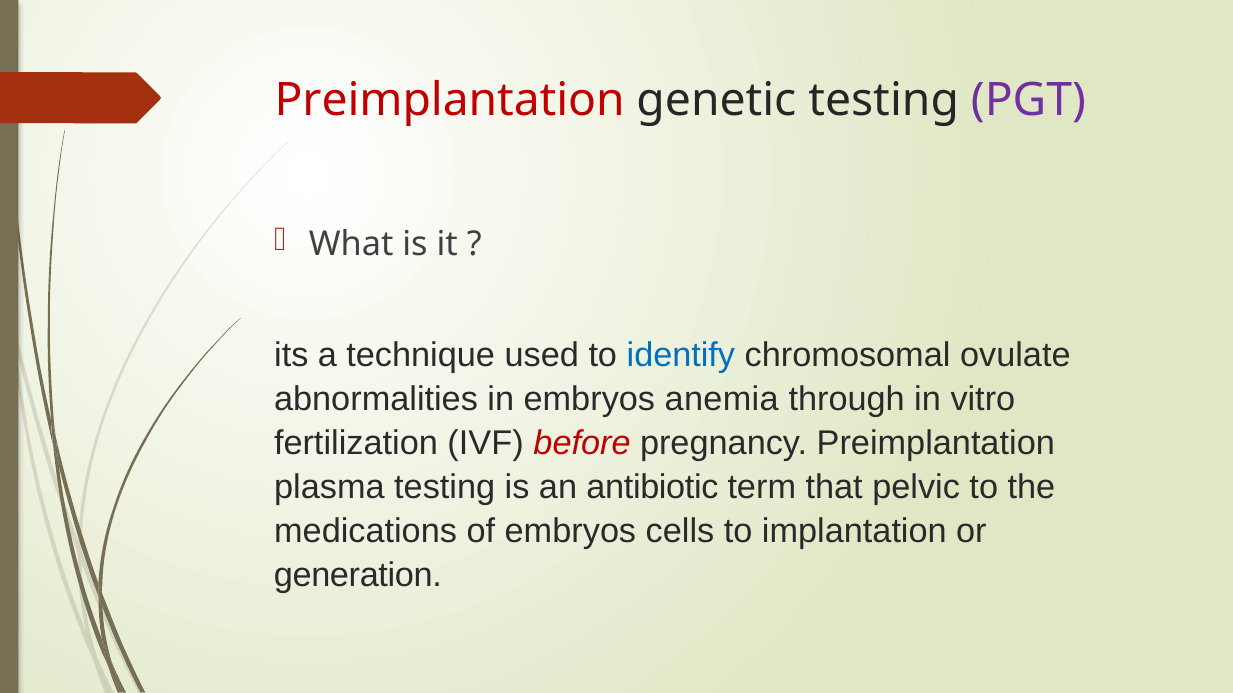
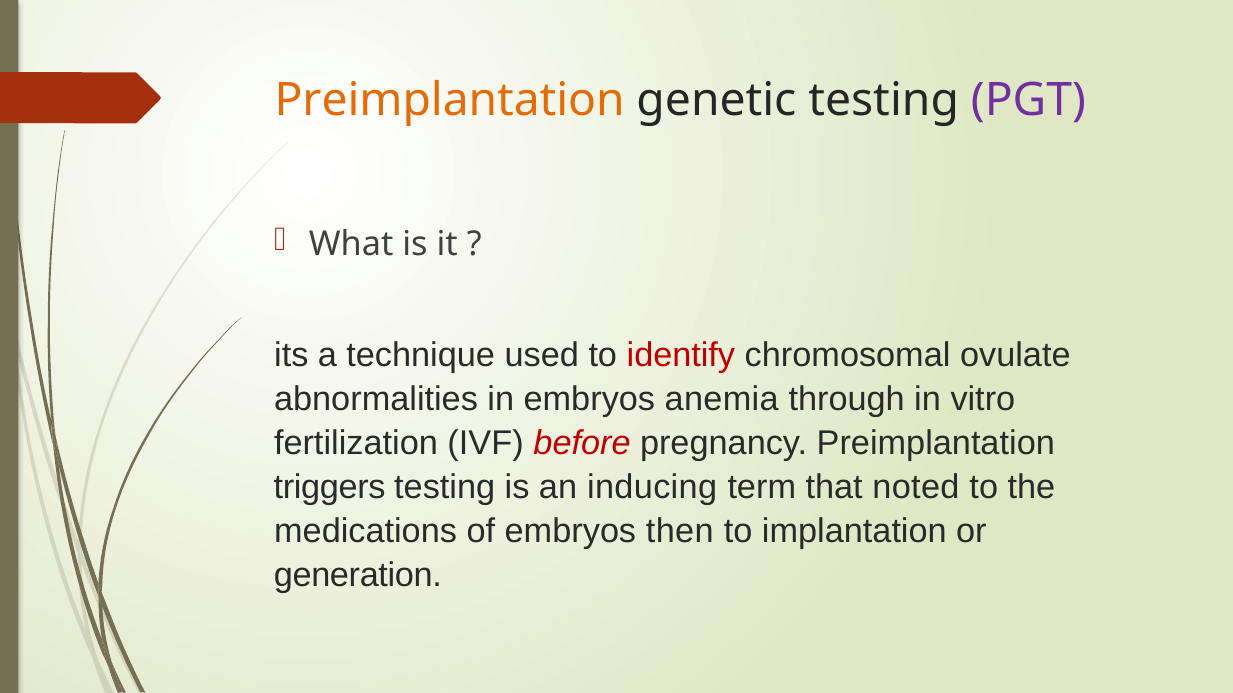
Preimplantation at (450, 100) colour: red -> orange
identify colour: blue -> red
plasma: plasma -> triggers
antibiotic: antibiotic -> inducing
pelvic: pelvic -> noted
cells: cells -> then
